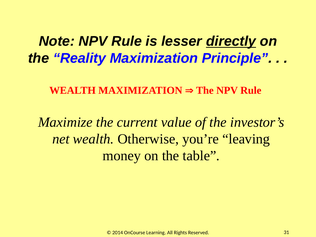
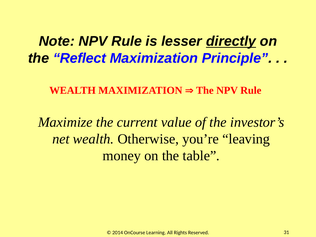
Reality: Reality -> Reflect
